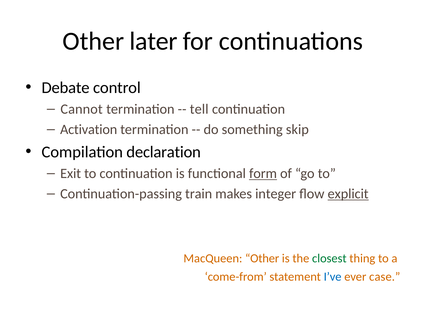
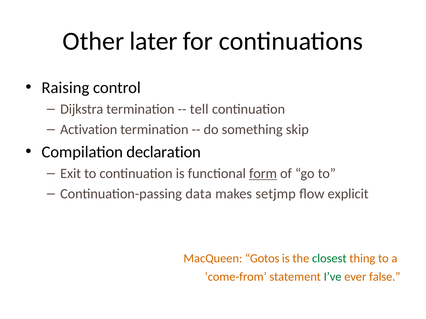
Debate: Debate -> Raising
Cannot: Cannot -> Dijkstra
train: train -> data
integer: integer -> setjmp
explicit underline: present -> none
MacQueen Other: Other -> Gotos
I’ve colour: blue -> green
case: case -> false
